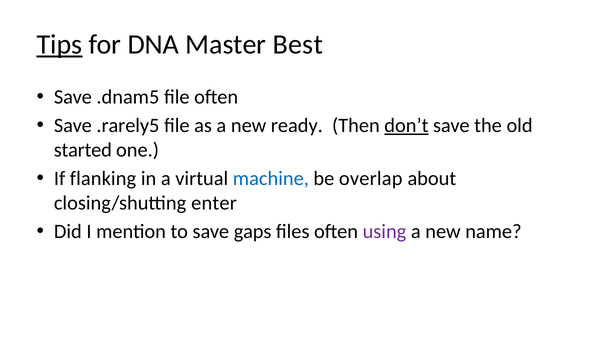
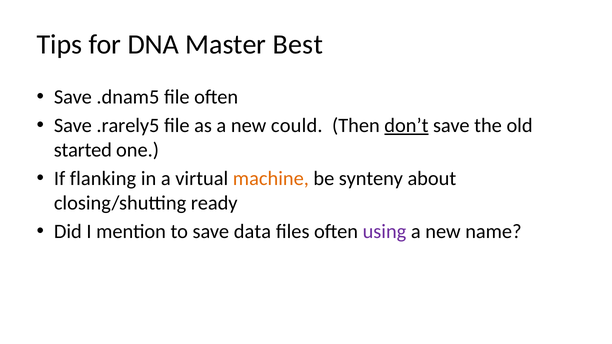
Tips underline: present -> none
ready: ready -> could
machine colour: blue -> orange
overlap: overlap -> synteny
enter: enter -> ready
gaps: gaps -> data
